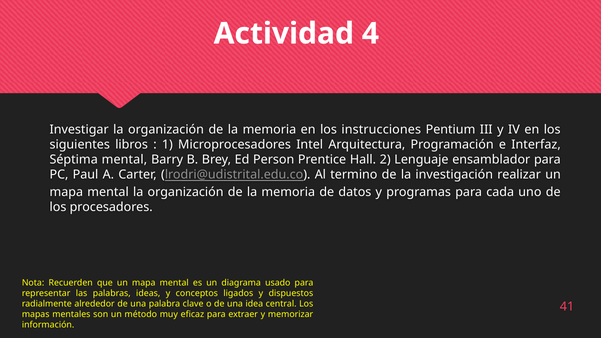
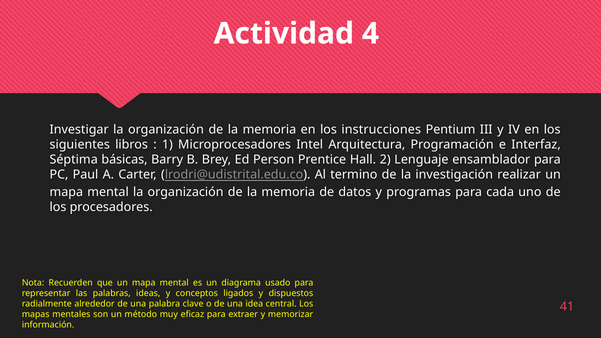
Séptima mental: mental -> básicas
